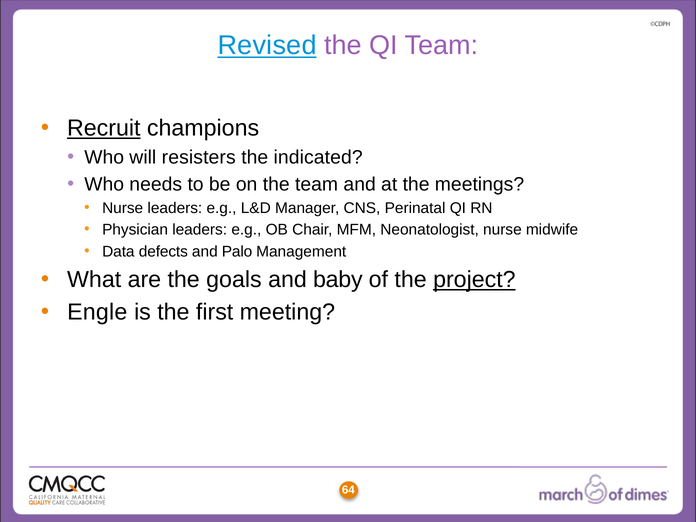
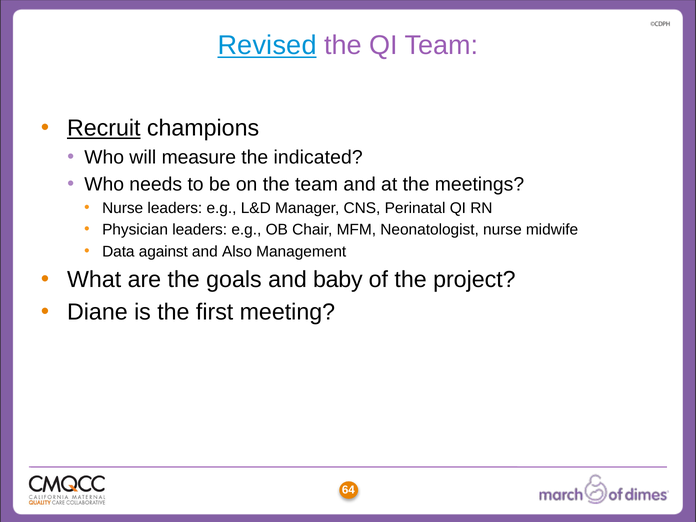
resisters: resisters -> measure
defects: defects -> against
Palo: Palo -> Also
project underline: present -> none
Engle: Engle -> Diane
